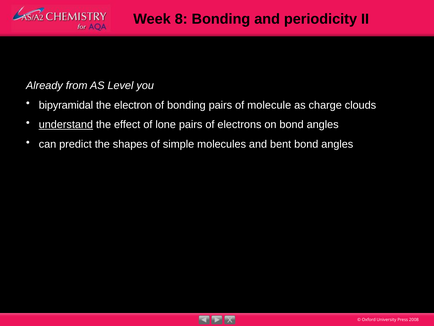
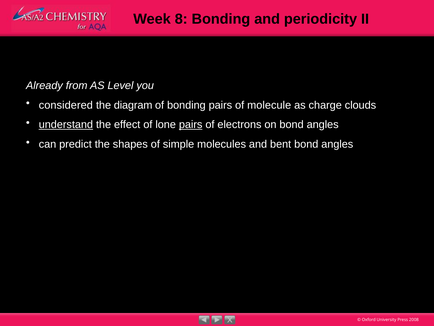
bipyramidal: bipyramidal -> considered
electron: electron -> diagram
pairs at (191, 124) underline: none -> present
